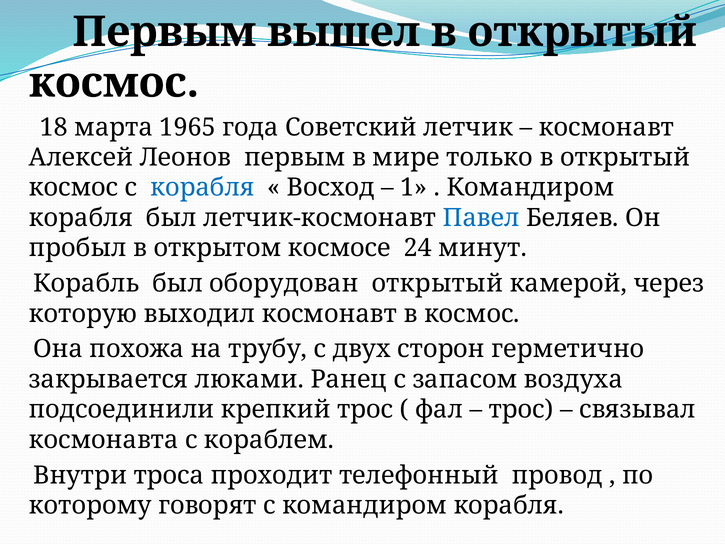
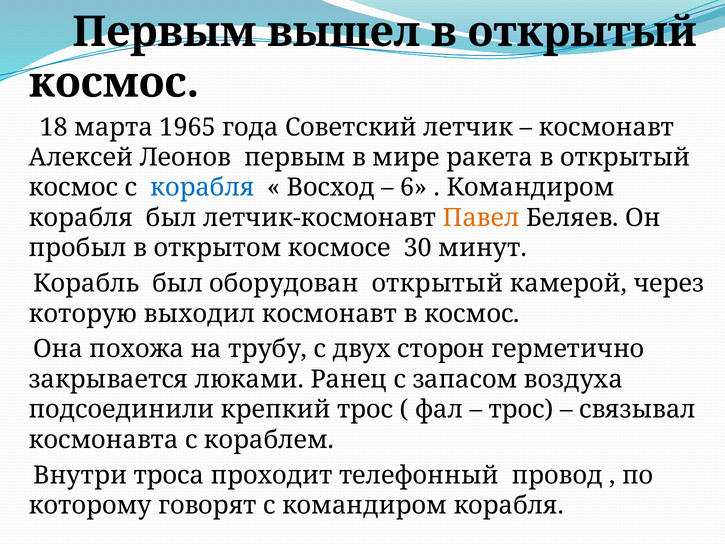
только: только -> ракета
1: 1 -> 6
Павел colour: blue -> orange
24: 24 -> 30
